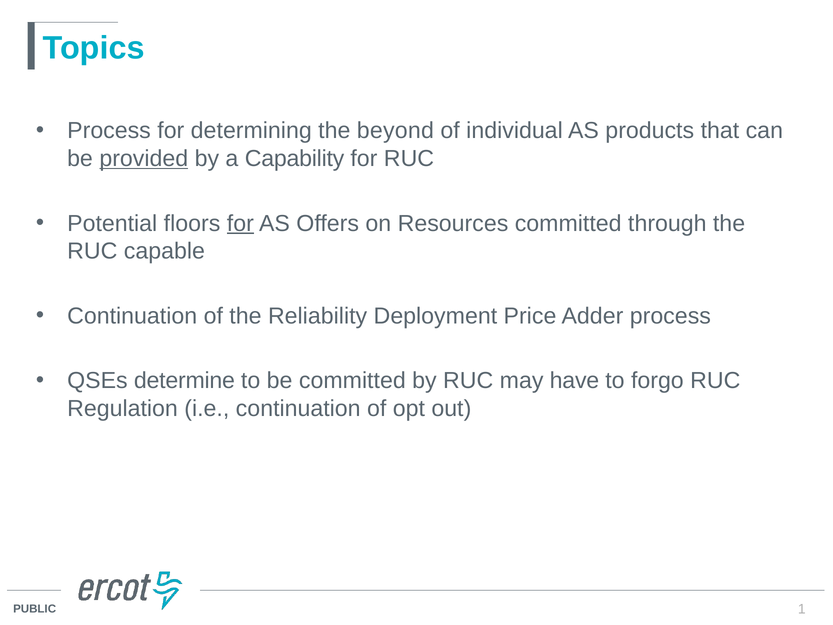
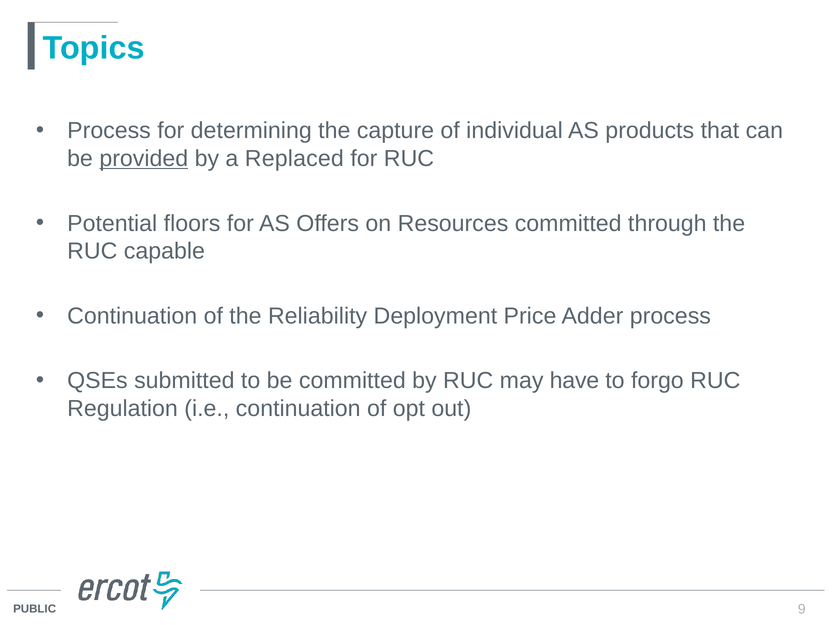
beyond: beyond -> capture
Capability: Capability -> Replaced
for at (240, 223) underline: present -> none
determine: determine -> submitted
1: 1 -> 9
